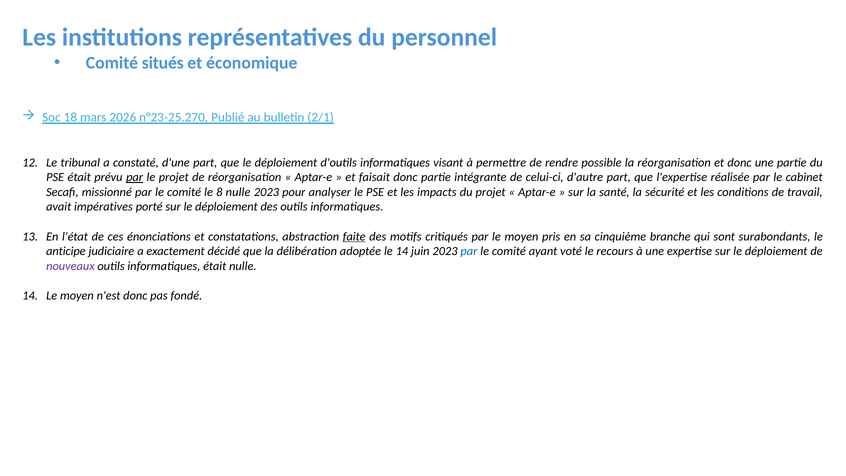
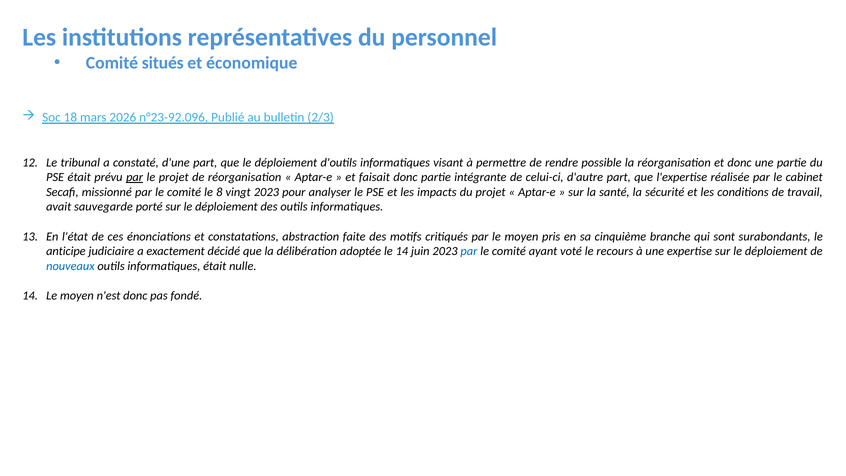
n°23-25.270: n°23-25.270 -> n°23-92.096
2/1: 2/1 -> 2/3
8 nulle: nulle -> vingt
impératives: impératives -> sauvegarde
faite underline: present -> none
nouveaux colour: purple -> blue
